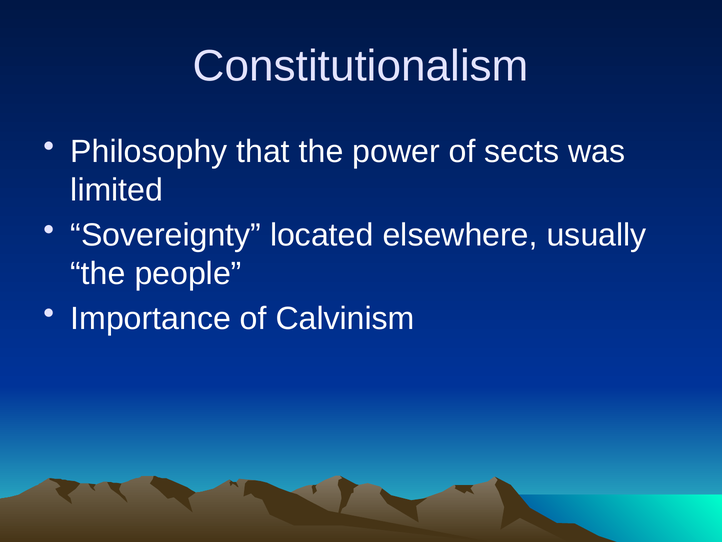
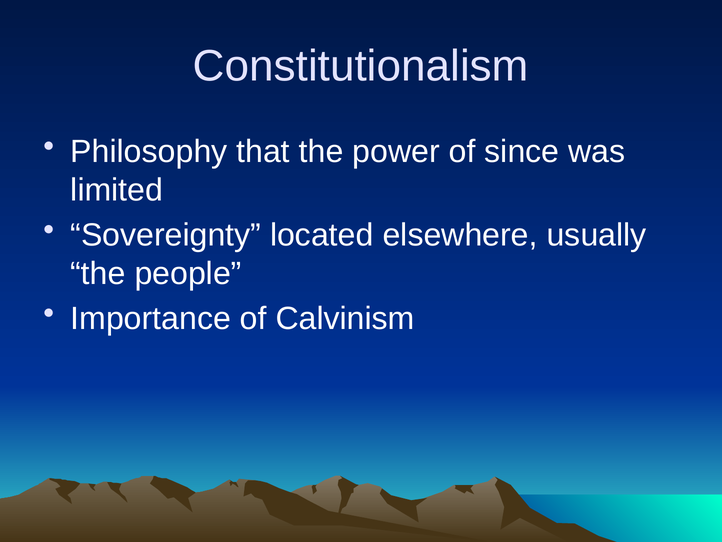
sects: sects -> since
